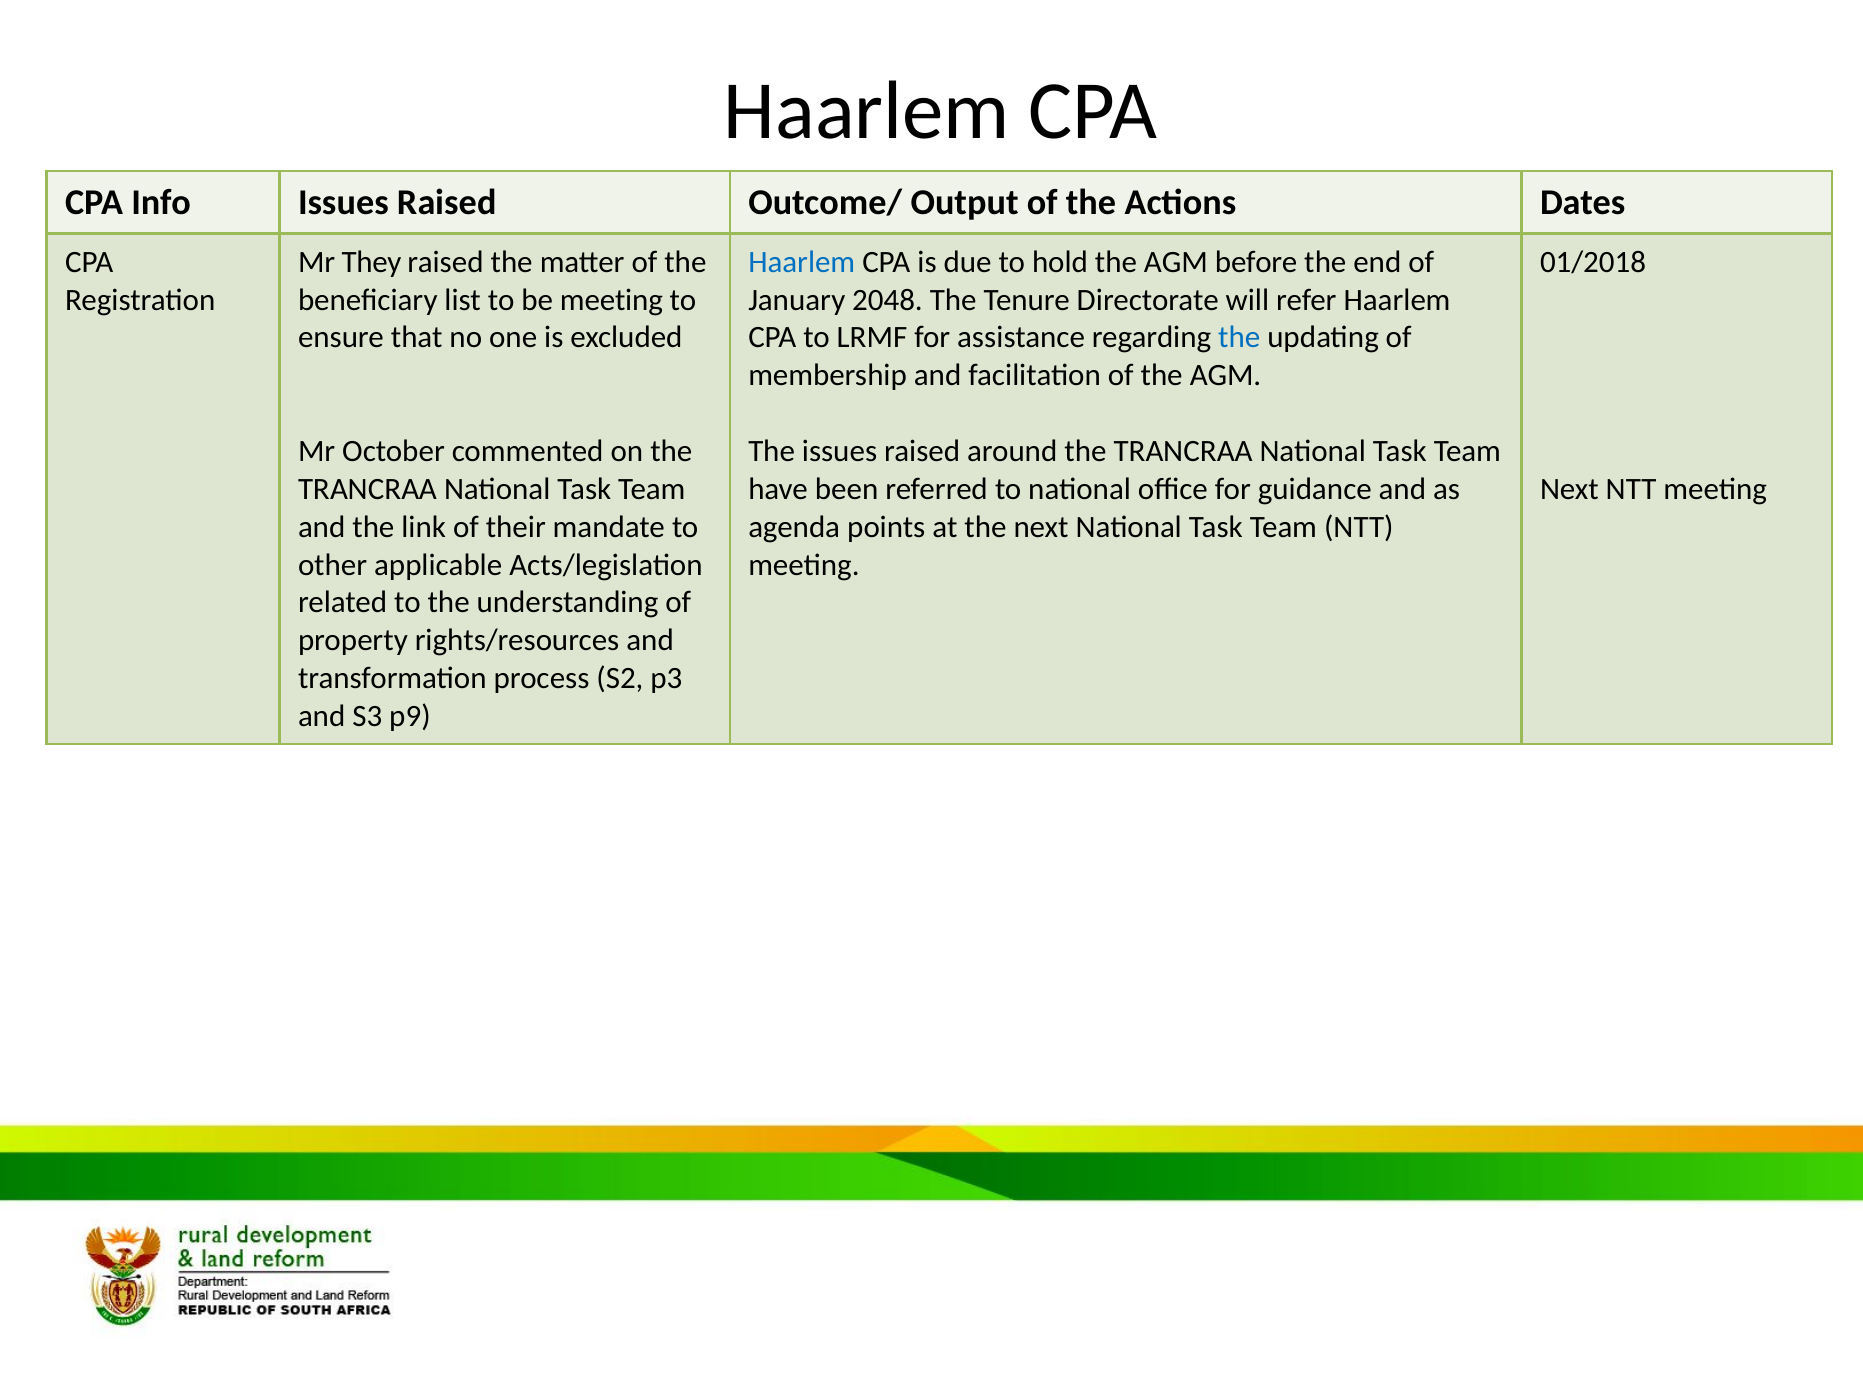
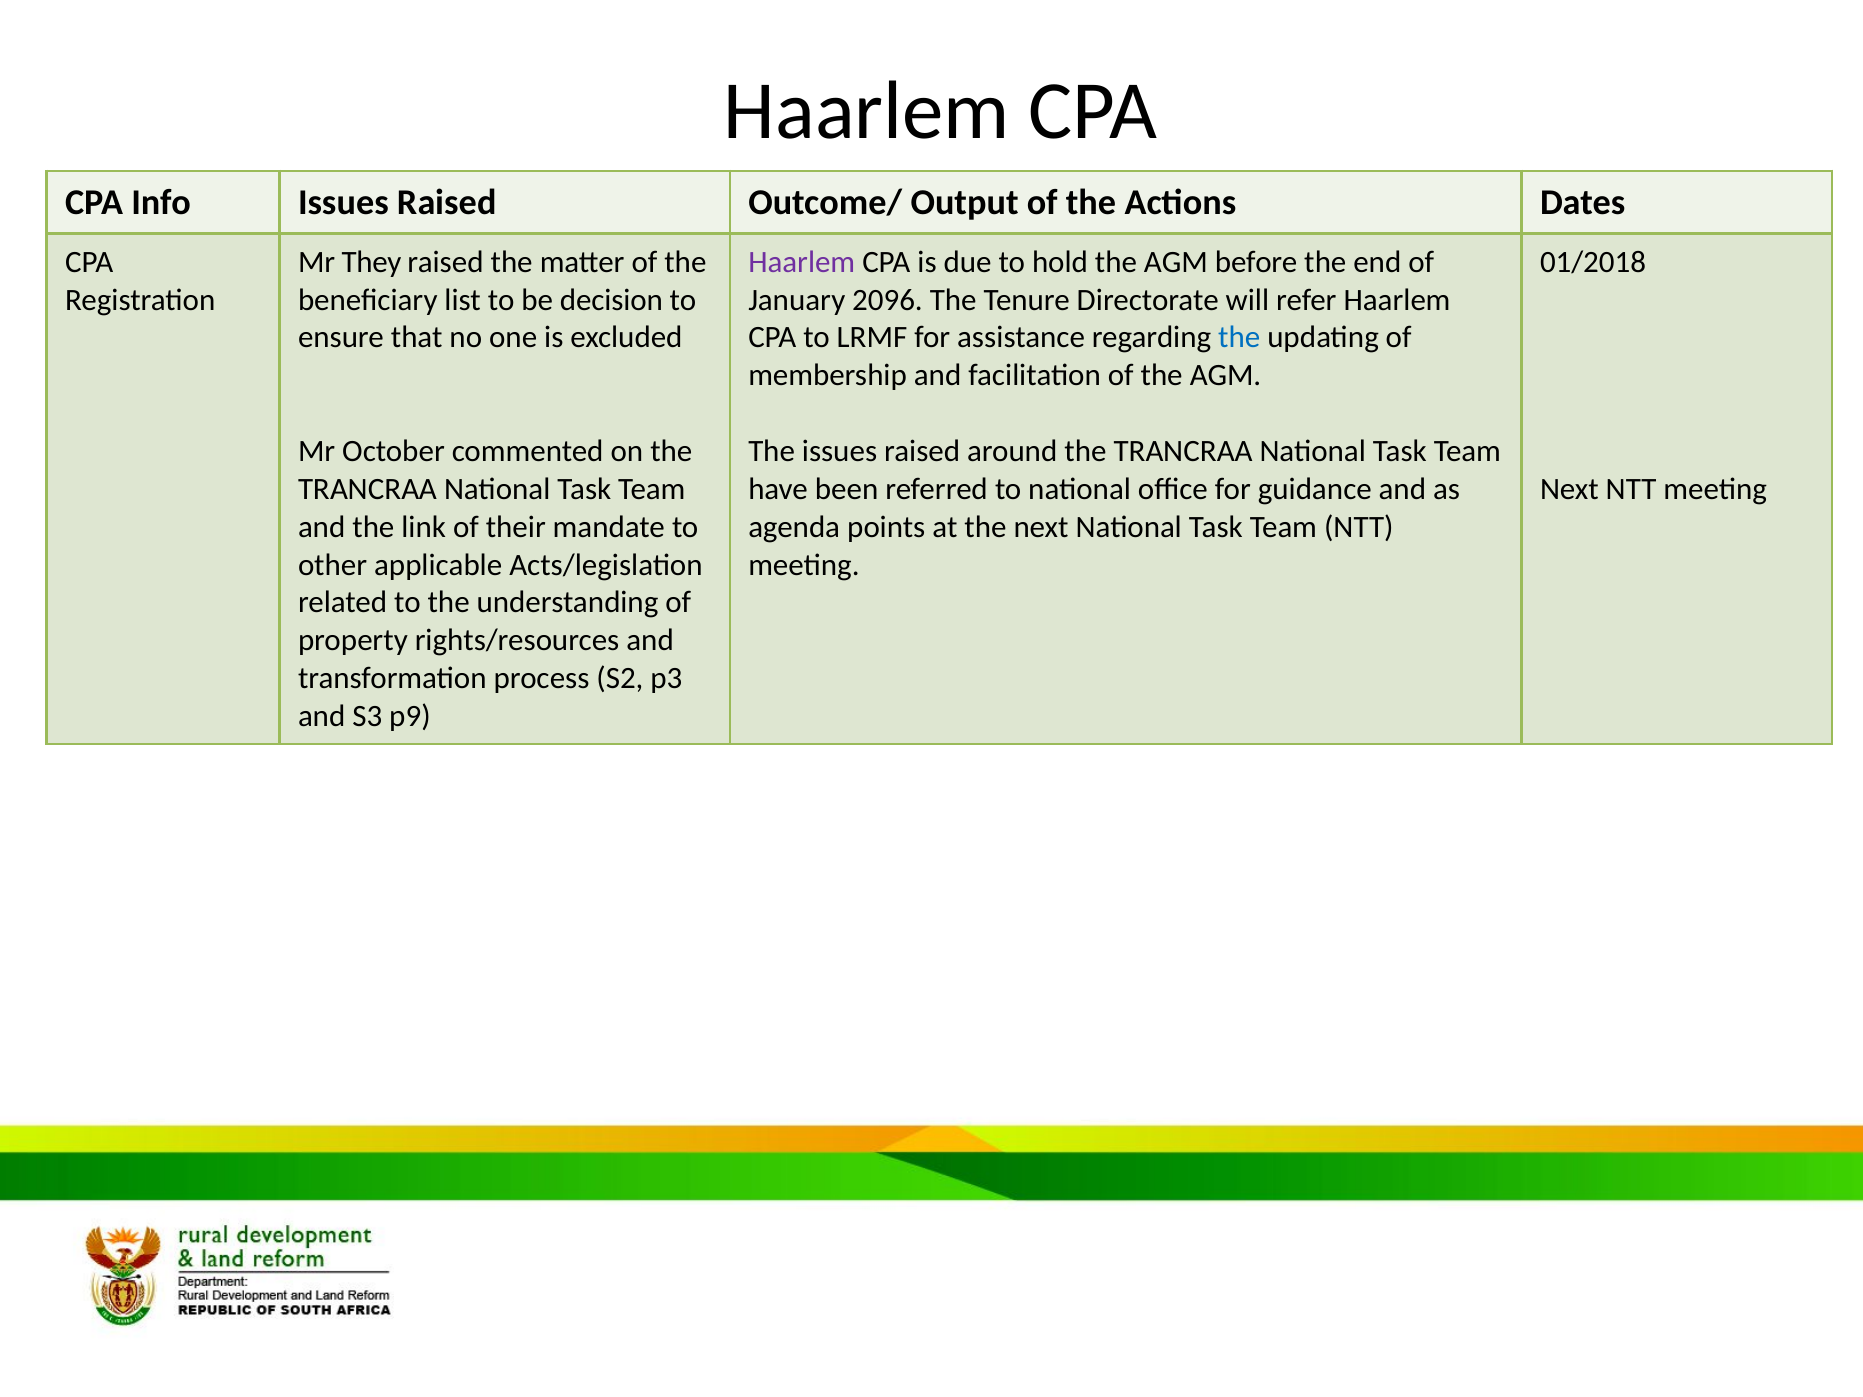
Haarlem at (802, 262) colour: blue -> purple
be meeting: meeting -> decision
2048: 2048 -> 2096
